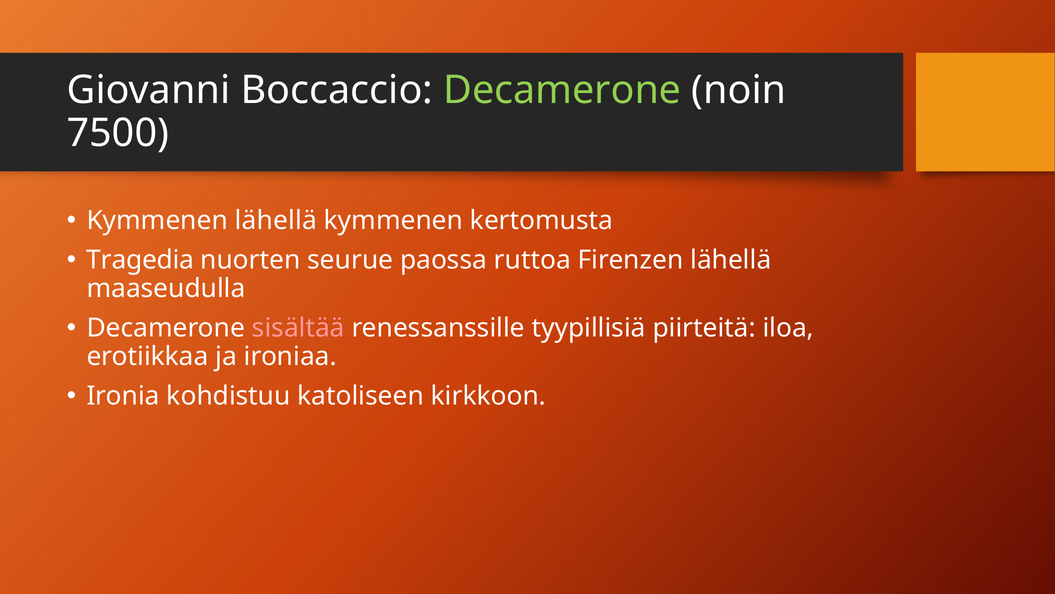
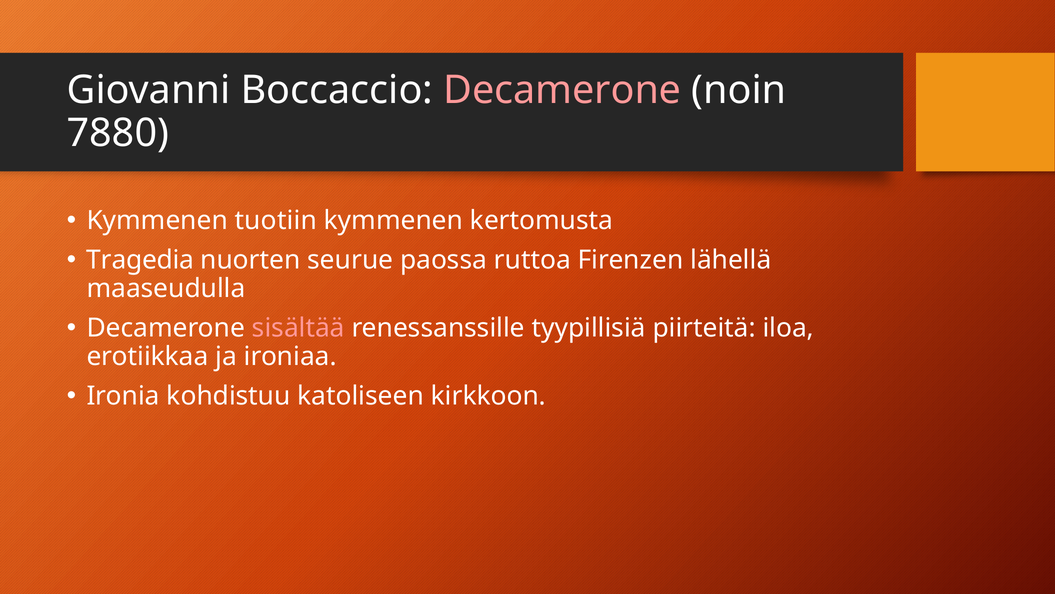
Decamerone at (562, 90) colour: light green -> pink
7500: 7500 -> 7880
Kymmenen lähellä: lähellä -> tuotiin
